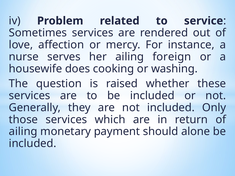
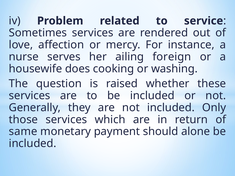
ailing at (23, 132): ailing -> same
